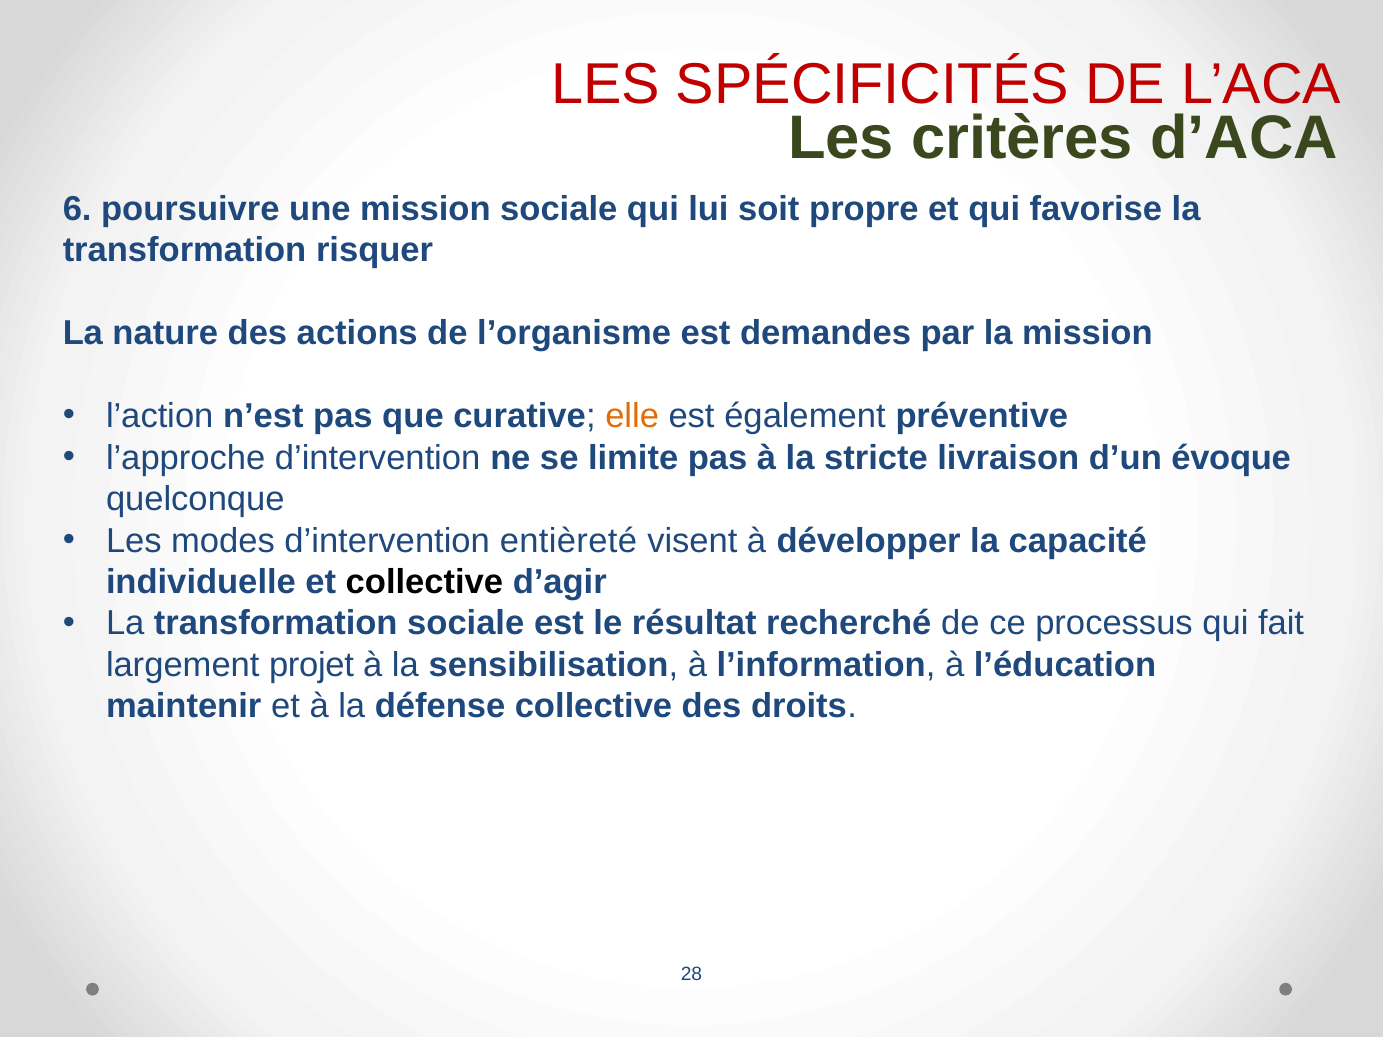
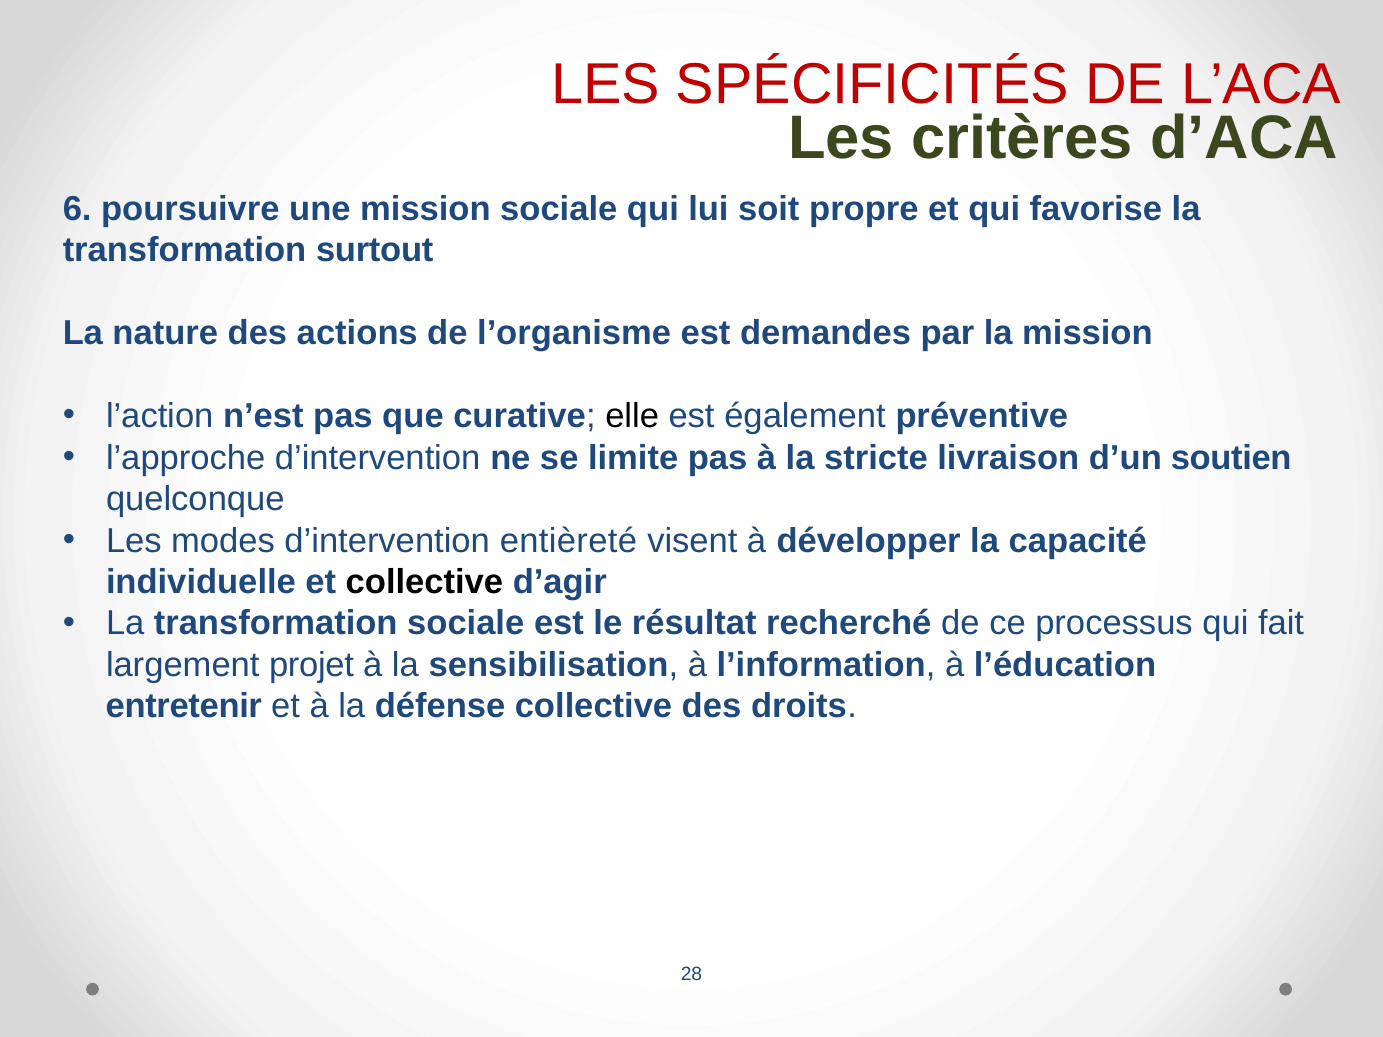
risquer: risquer -> surtout
elle colour: orange -> black
évoque: évoque -> soutien
maintenir: maintenir -> entretenir
